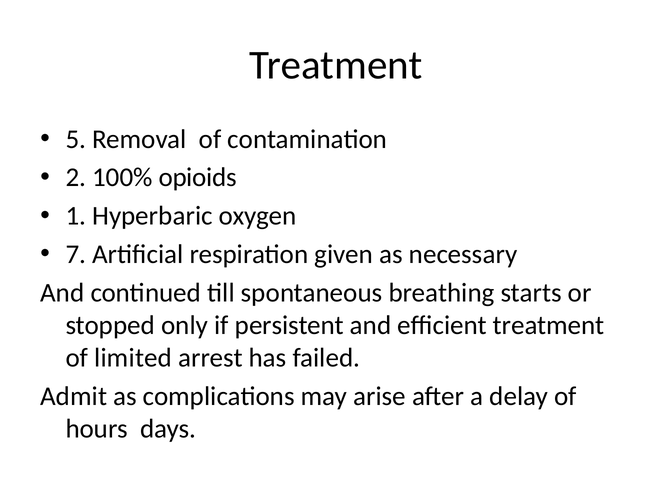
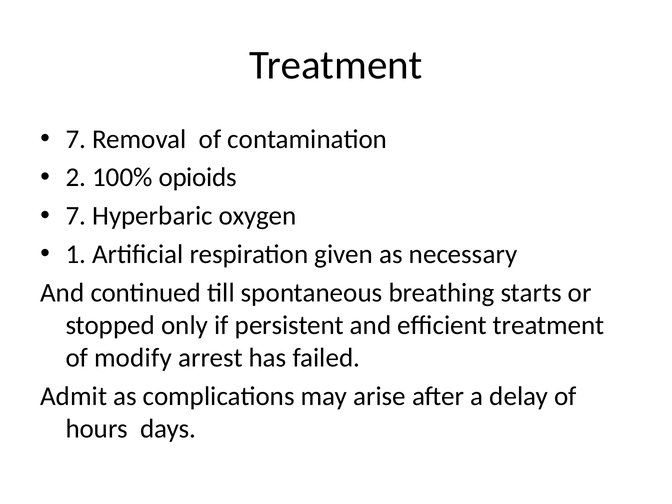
5 at (76, 139): 5 -> 7
1 at (76, 216): 1 -> 7
7: 7 -> 1
limited: limited -> modify
